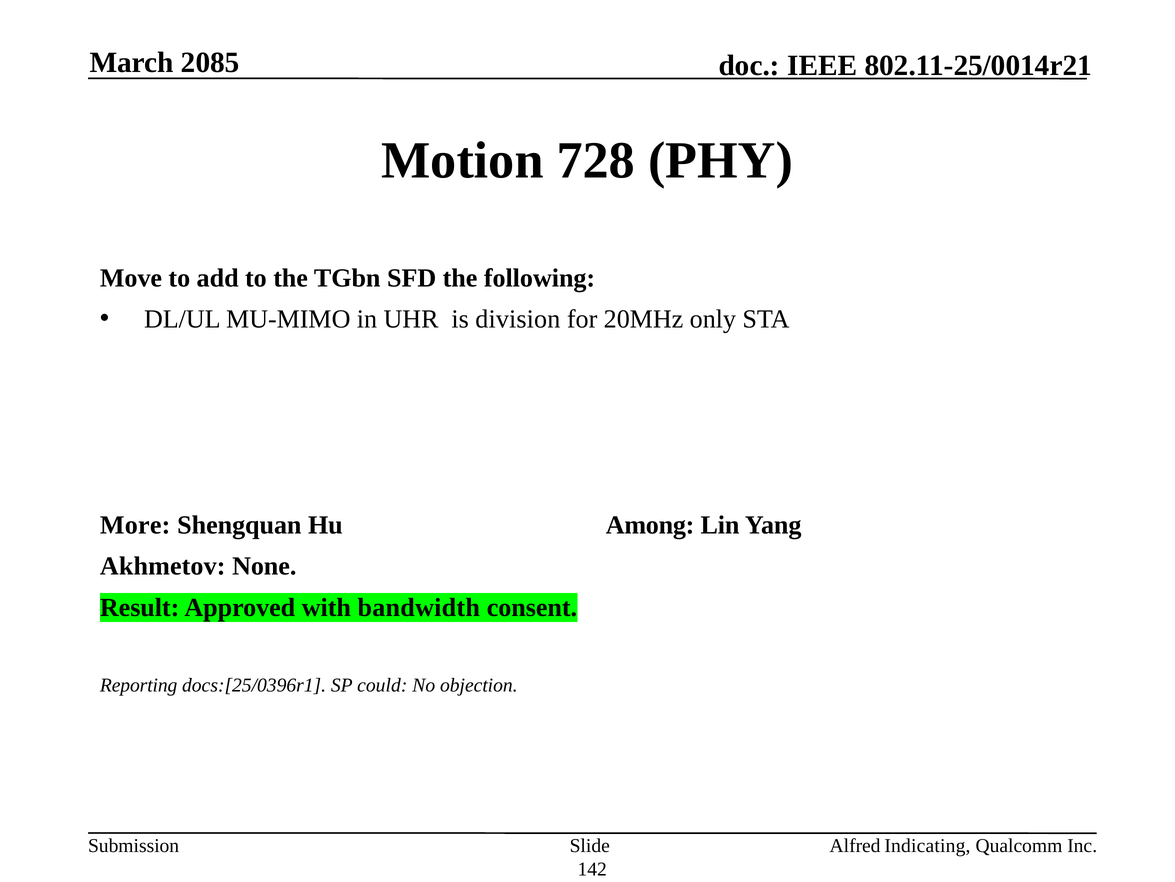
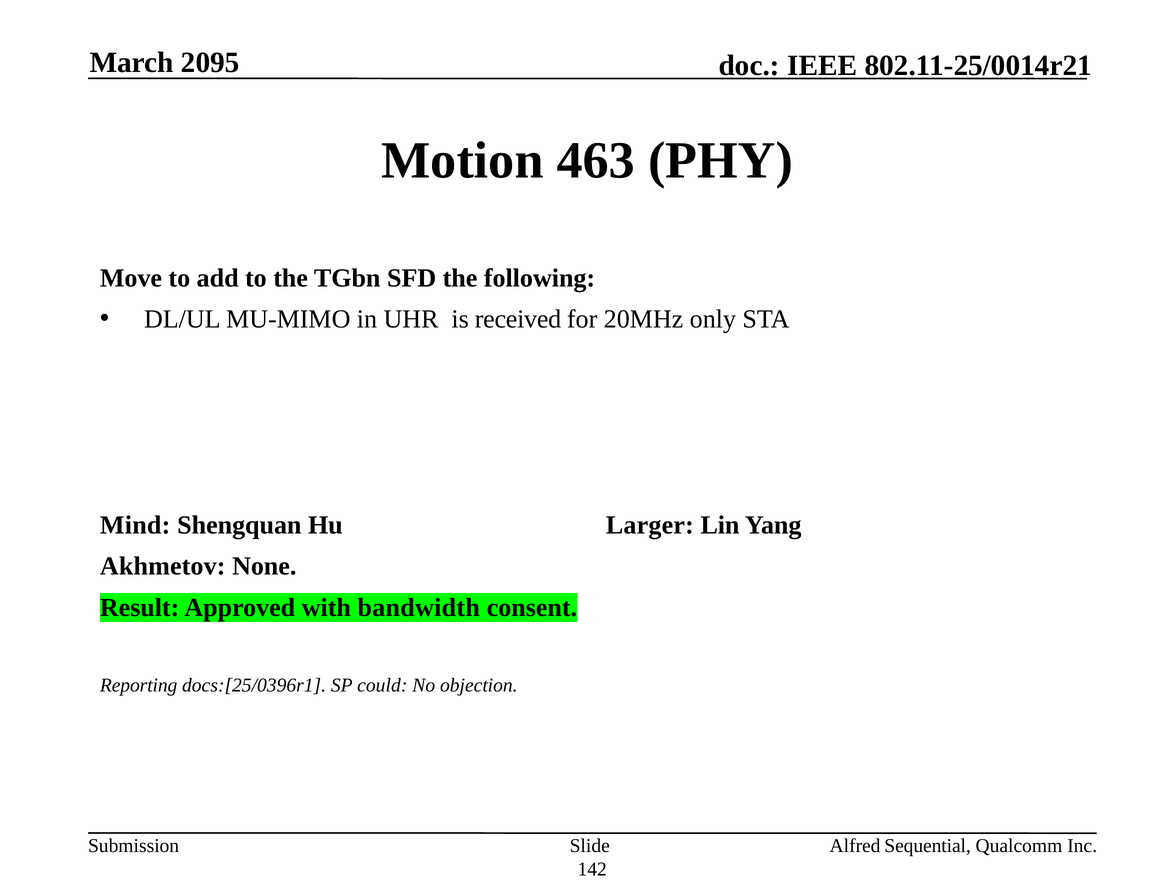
2085: 2085 -> 2095
728: 728 -> 463
division: division -> received
More: More -> Mind
Among: Among -> Larger
Indicating: Indicating -> Sequential
